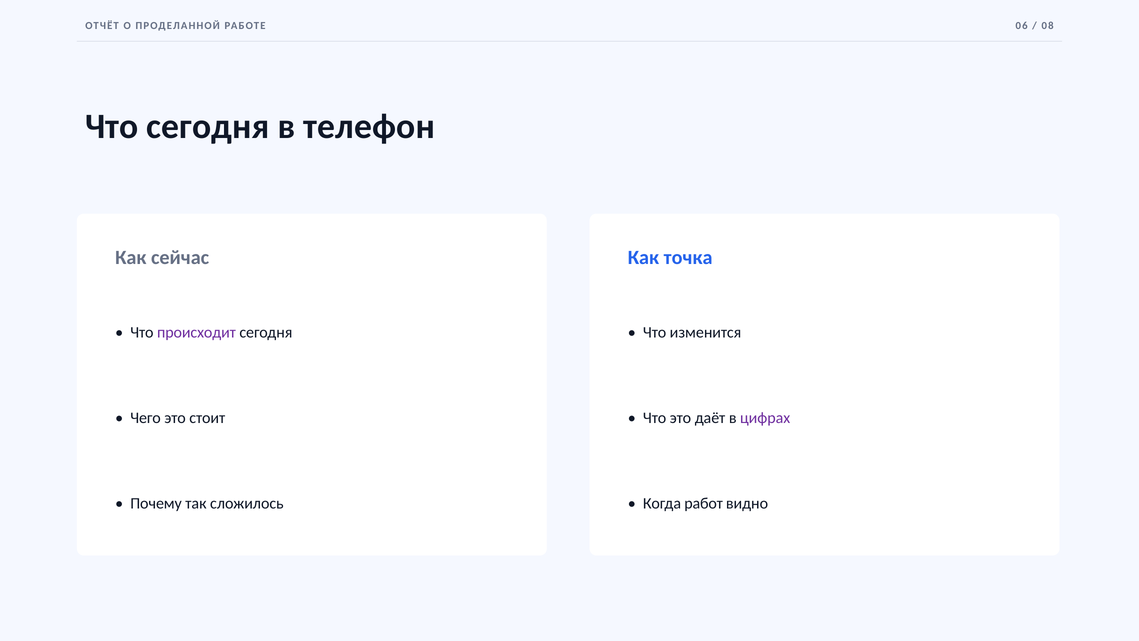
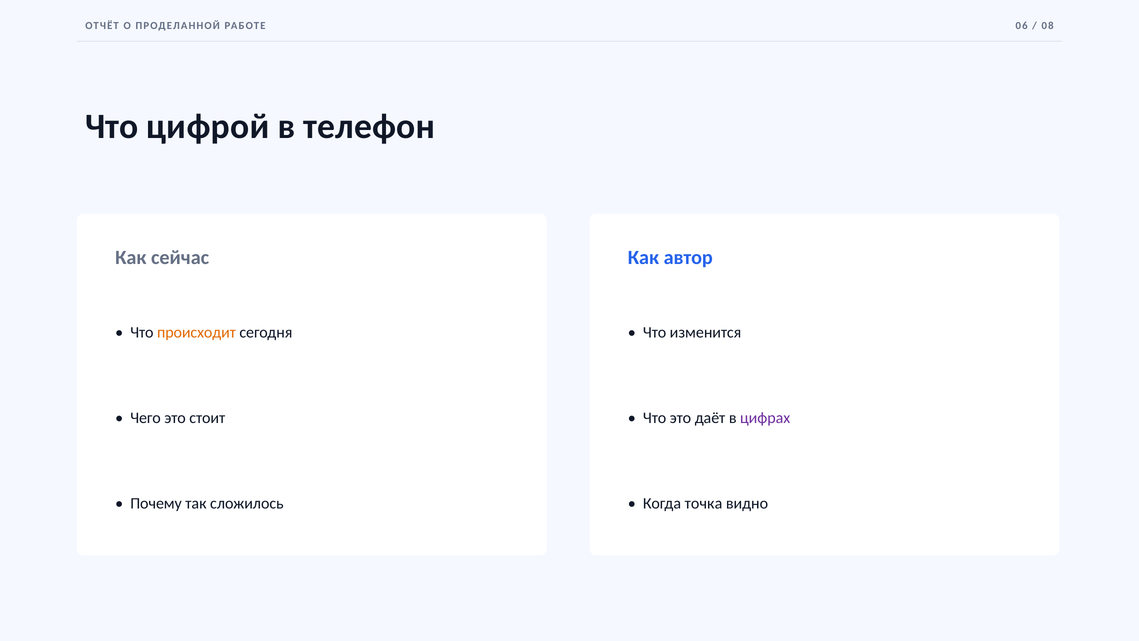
Что сегодня: сегодня -> цифрой
точка: точка -> автор
происходит colour: purple -> orange
работ: работ -> точка
